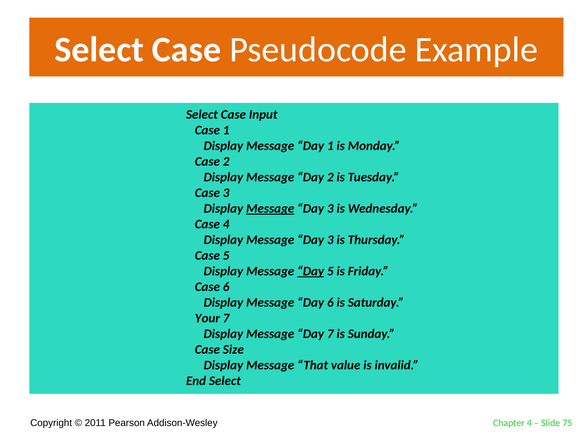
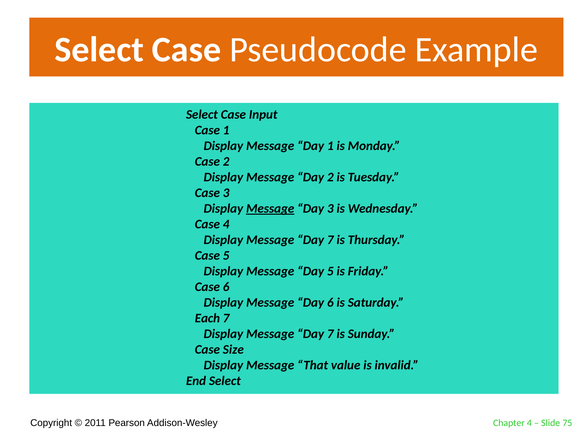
3 at (330, 240): 3 -> 7
Day at (311, 271) underline: present -> none
Your: Your -> Each
